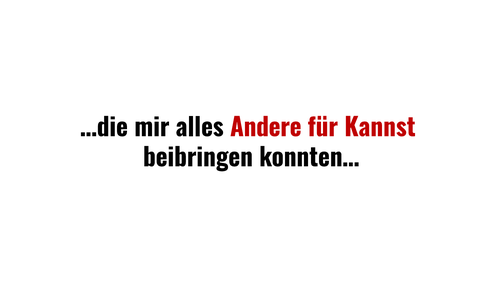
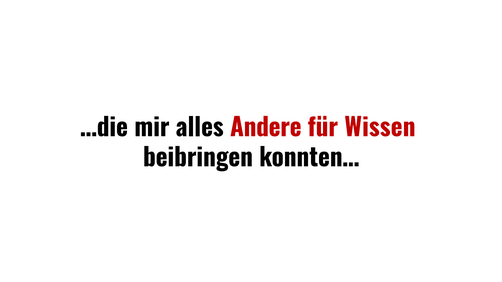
Kannst: Kannst -> Wissen
